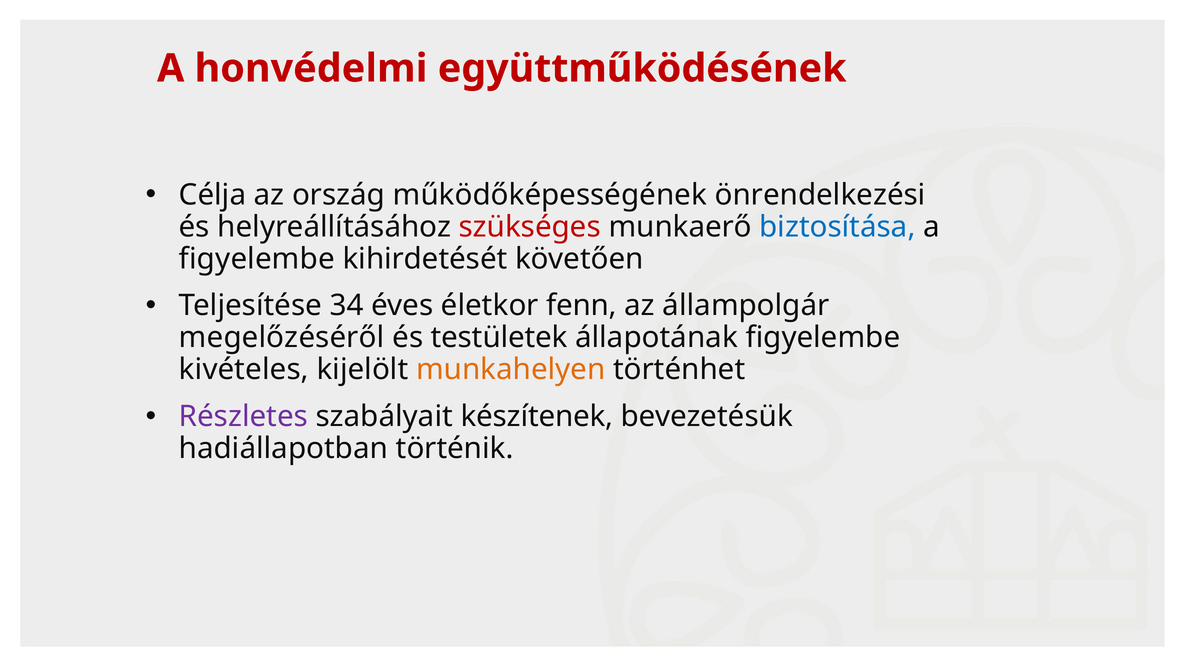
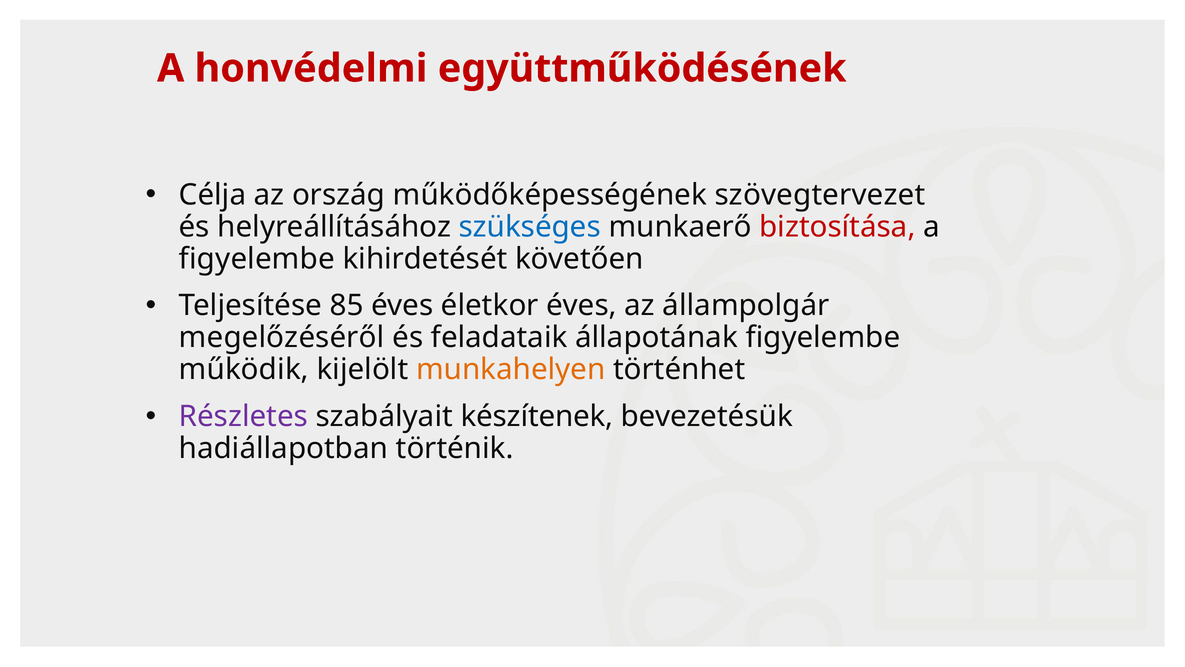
önrendelkezési: önrendelkezési -> szövegtervezet
szükséges colour: red -> blue
biztosítása colour: blue -> red
34: 34 -> 85
életkor fenn: fenn -> éves
testületek: testületek -> feladataik
kivételes: kivételes -> működik
